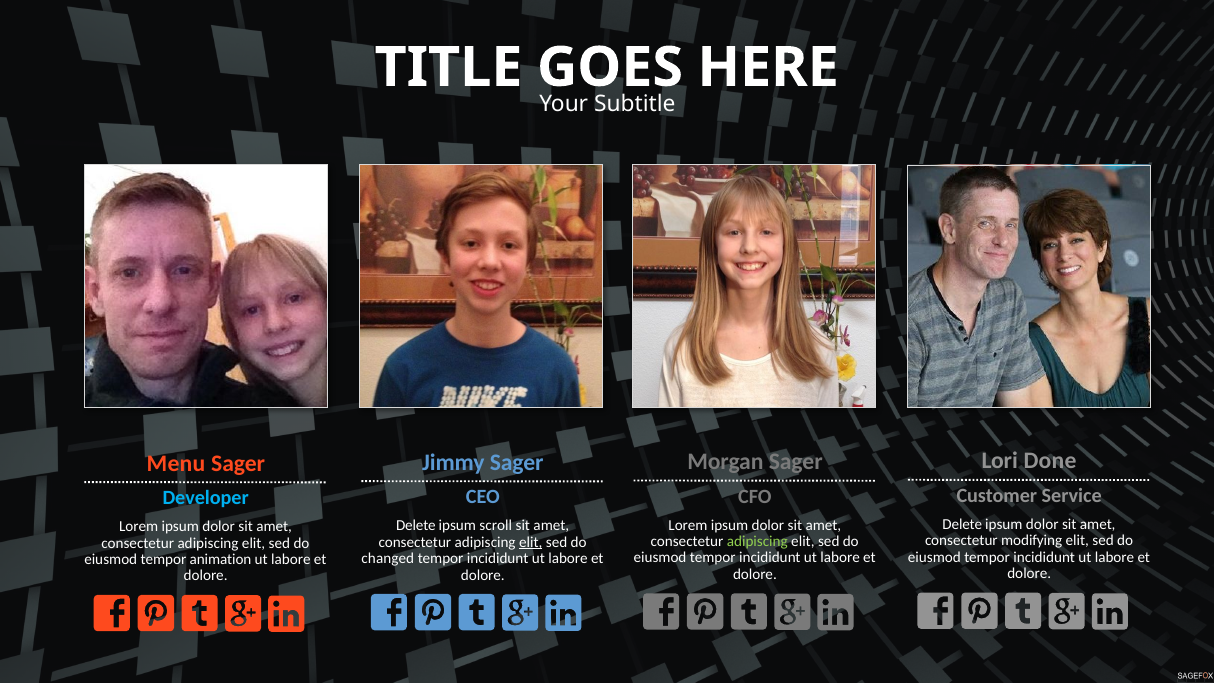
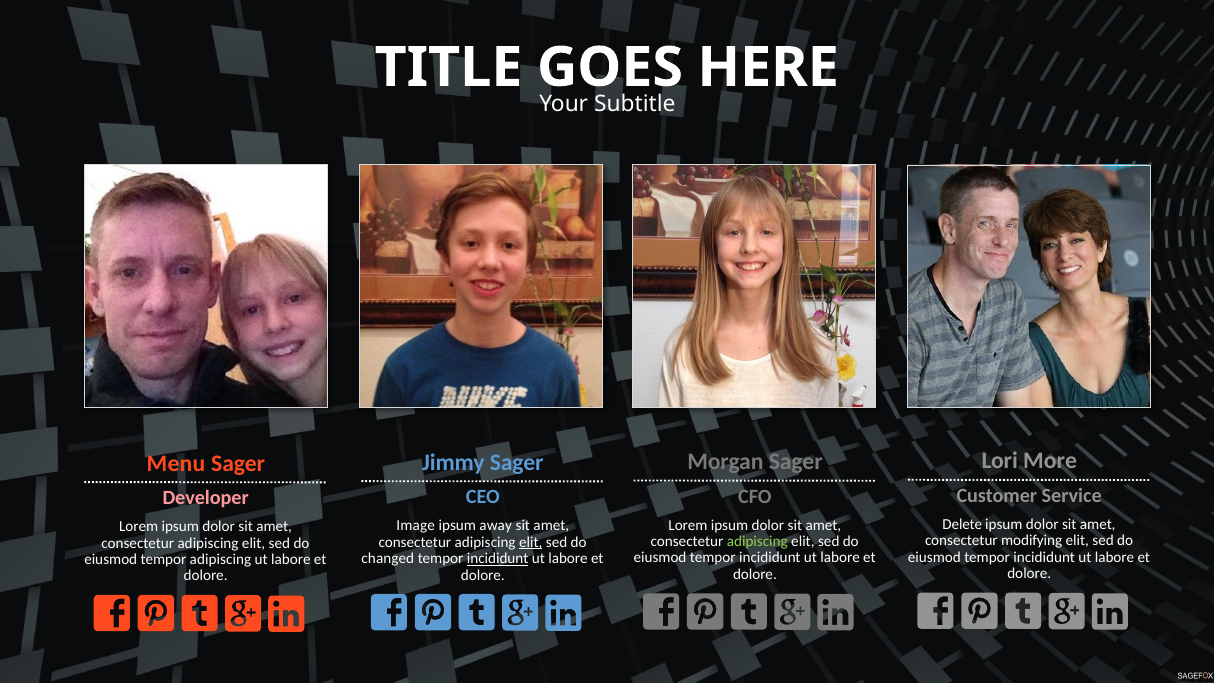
Done: Done -> More
Developer colour: light blue -> pink
Delete at (416, 526): Delete -> Image
scroll: scroll -> away
incididunt at (498, 559) underline: none -> present
tempor animation: animation -> adipiscing
